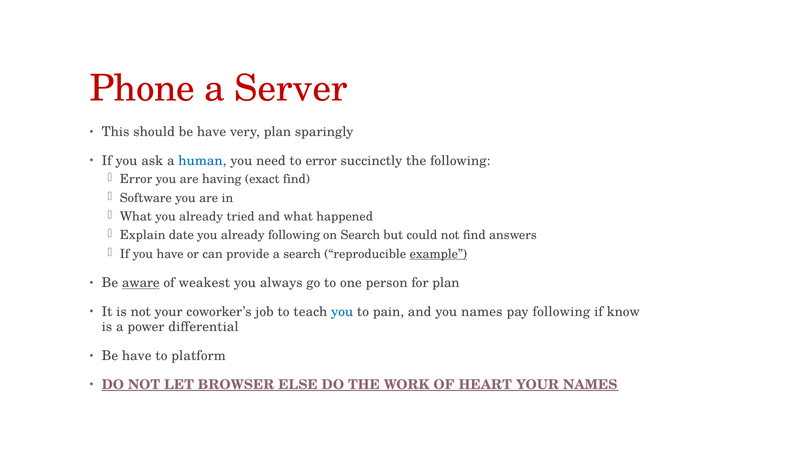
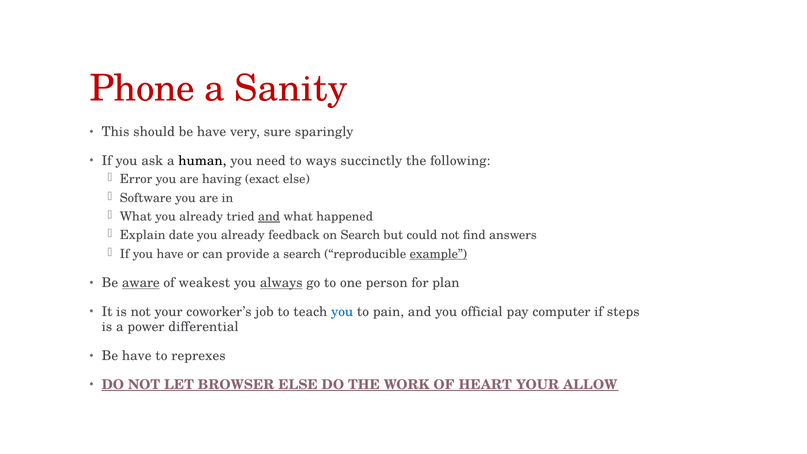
Server: Server -> Sanity
very plan: plan -> sure
human colour: blue -> black
to error: error -> ways
exact find: find -> else
and at (269, 216) underline: none -> present
already following: following -> feedback
always underline: none -> present
you names: names -> official
pay following: following -> computer
know: know -> steps
platform: platform -> reprexes
YOUR NAMES: NAMES -> ALLOW
